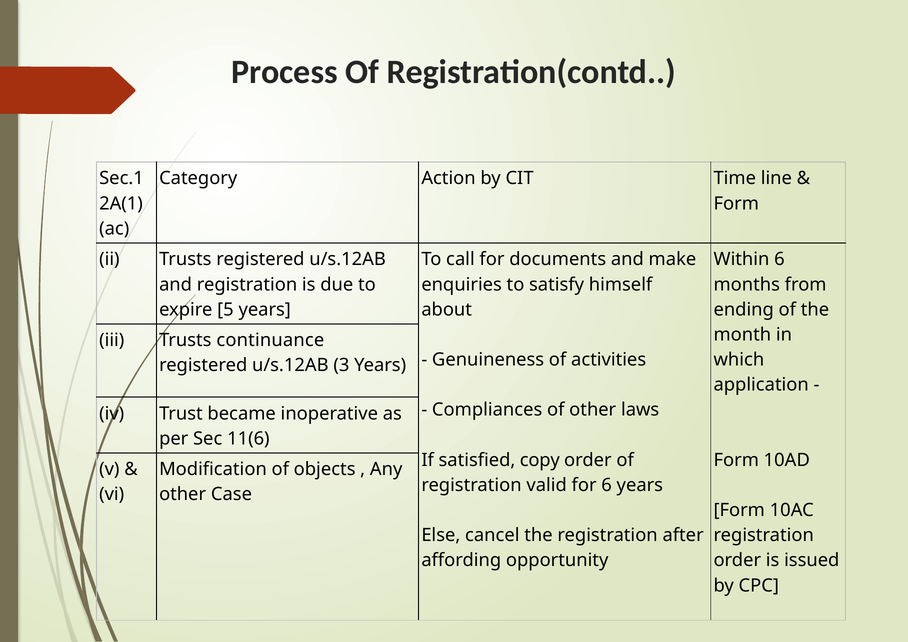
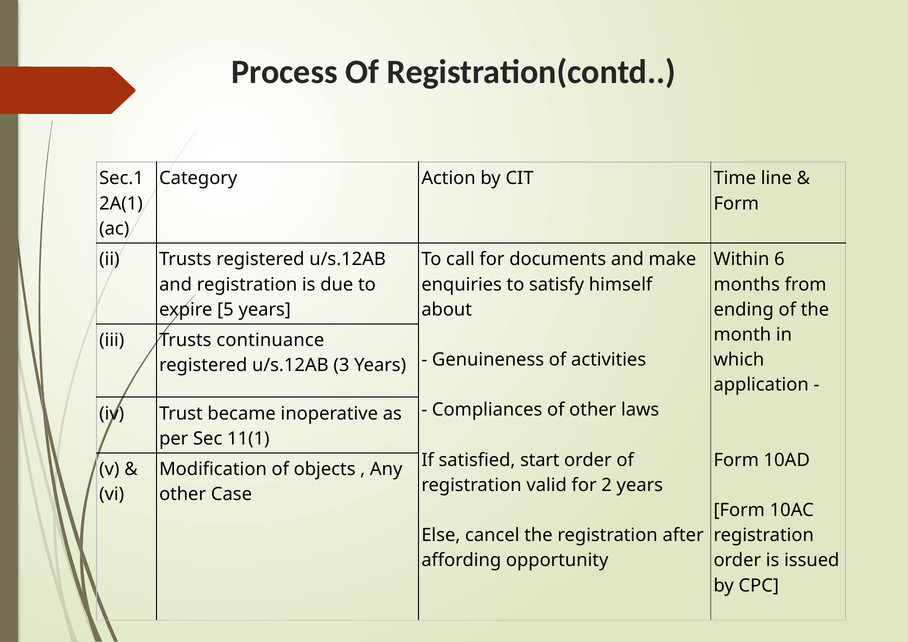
11(6: 11(6 -> 11(1
copy: copy -> start
for 6: 6 -> 2
